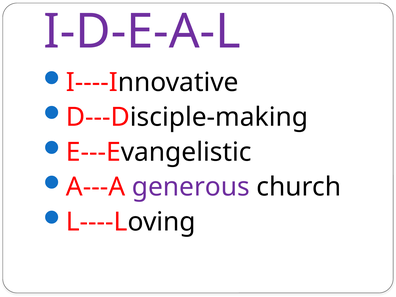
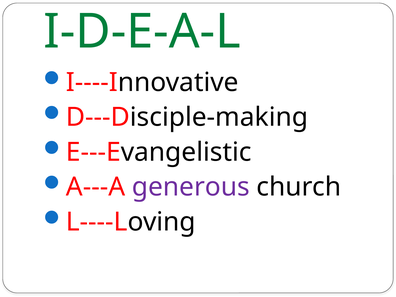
I-D-E-A-L colour: purple -> green
